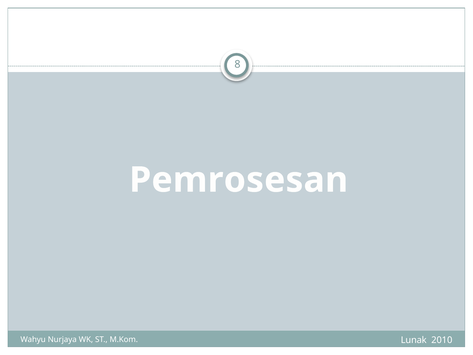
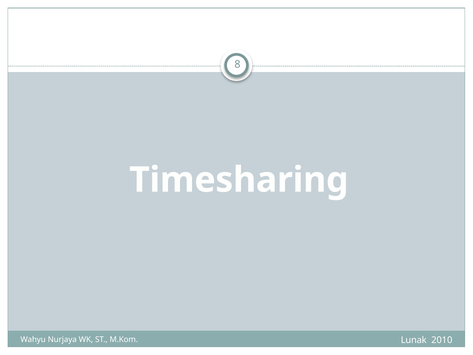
Pemrosesan: Pemrosesan -> Timesharing
